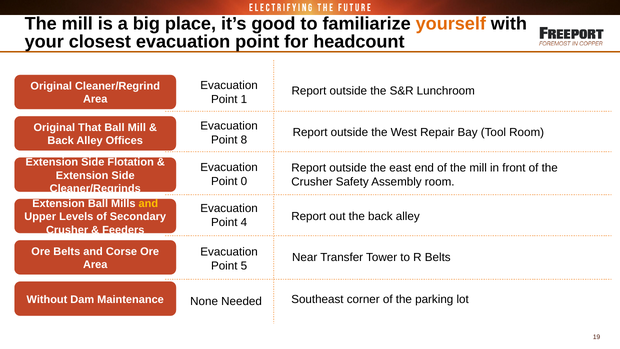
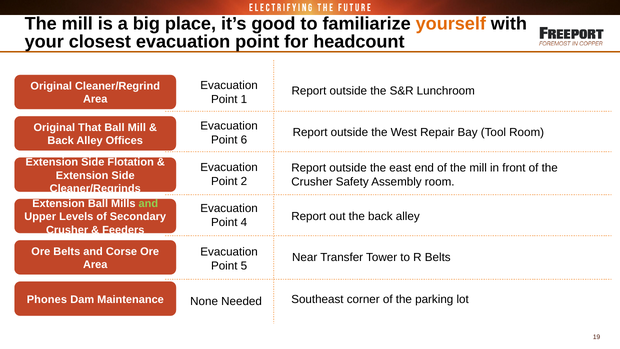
8: 8 -> 6
0: 0 -> 2
and at (148, 203) colour: yellow -> light green
Without: Without -> Phones
